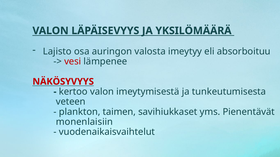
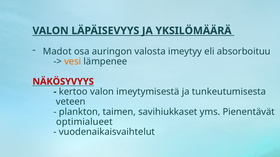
Lajisto: Lajisto -> Madot
vesi colour: red -> orange
monenlaisiin: monenlaisiin -> optimialueet
